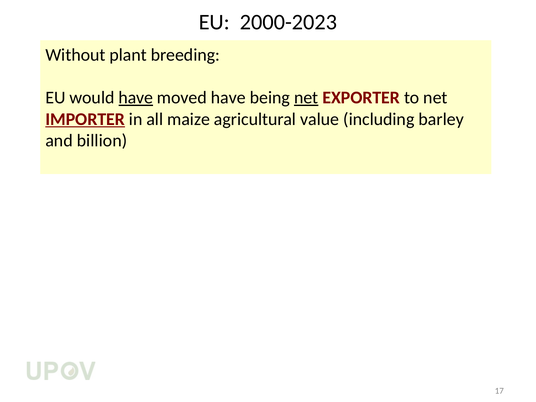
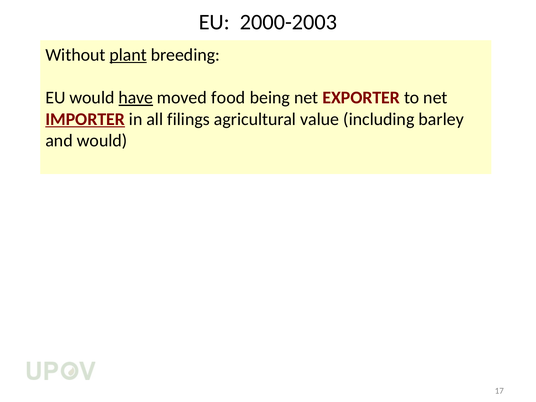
2000-2023: 2000-2023 -> 2000-2003
plant underline: none -> present
moved have: have -> food
net at (306, 98) underline: present -> none
maize: maize -> filings
and billion: billion -> would
